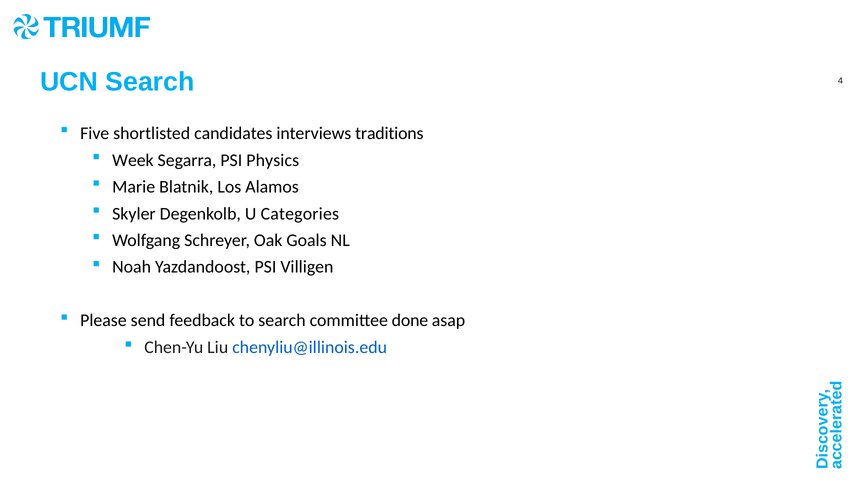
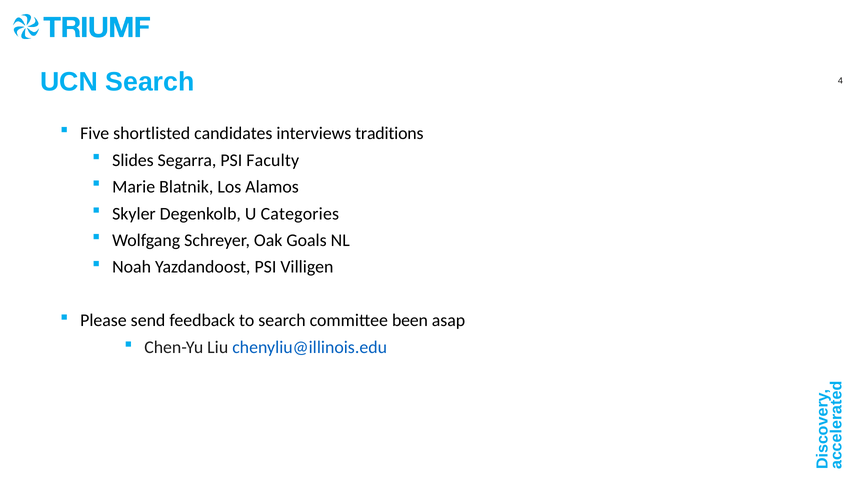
Week: Week -> Slides
Physics: Physics -> Faculty
done: done -> been
